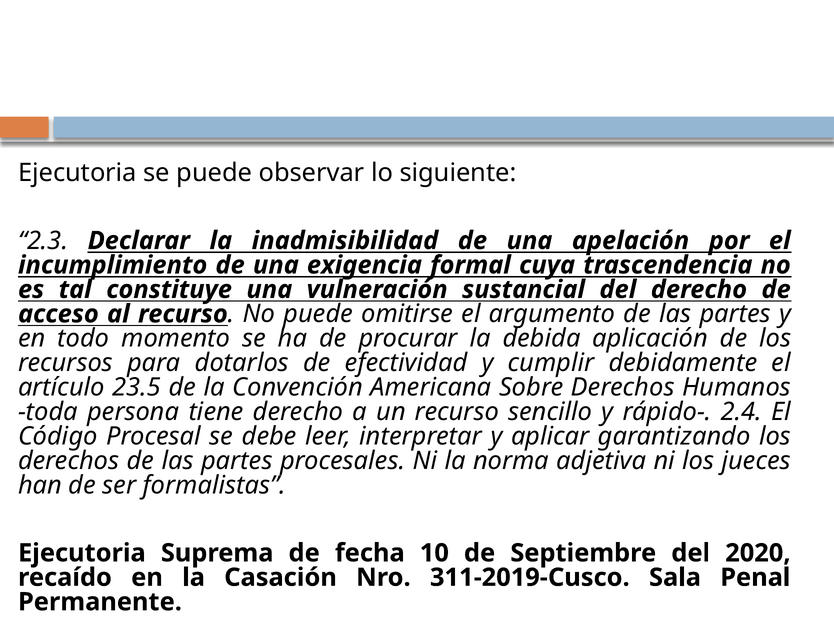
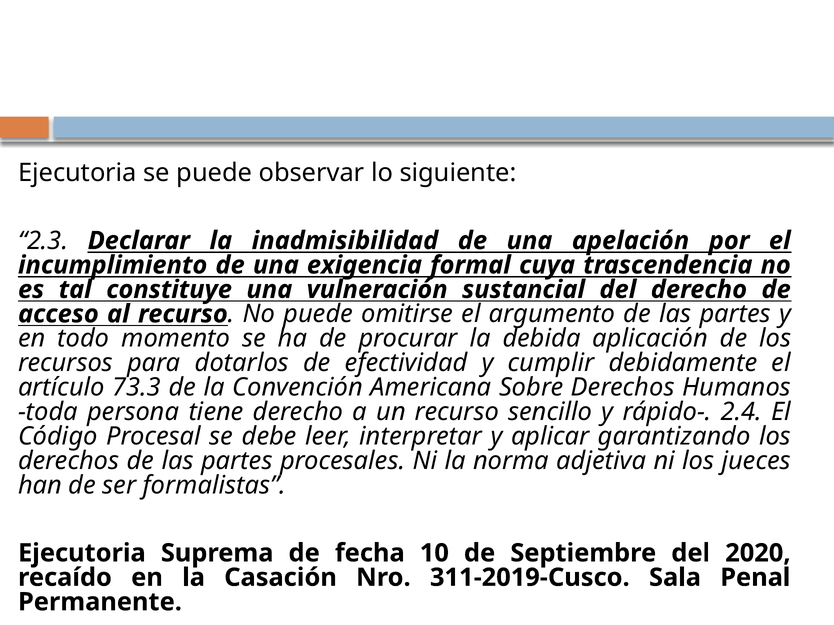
23.5: 23.5 -> 73.3
